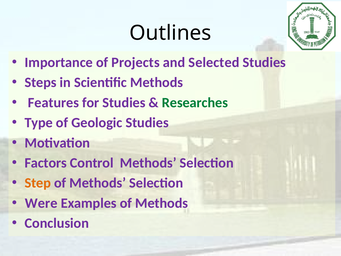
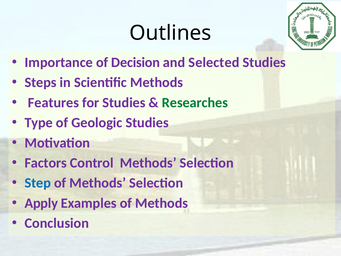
Projects: Projects -> Decision
Step colour: orange -> blue
Were: Were -> Apply
